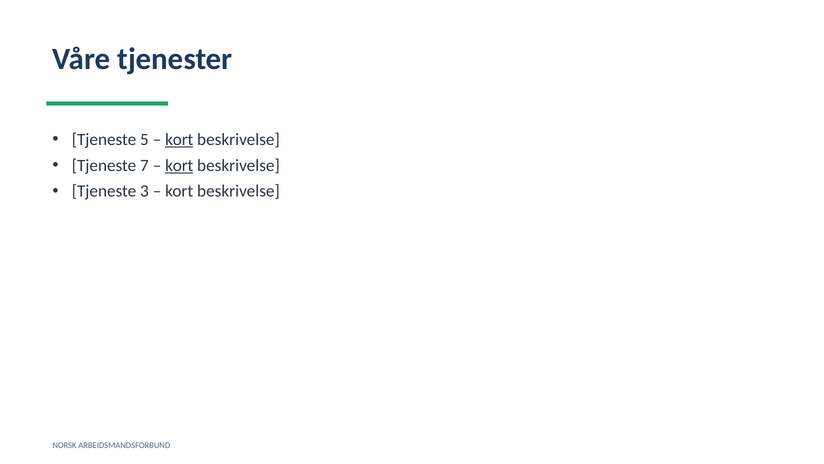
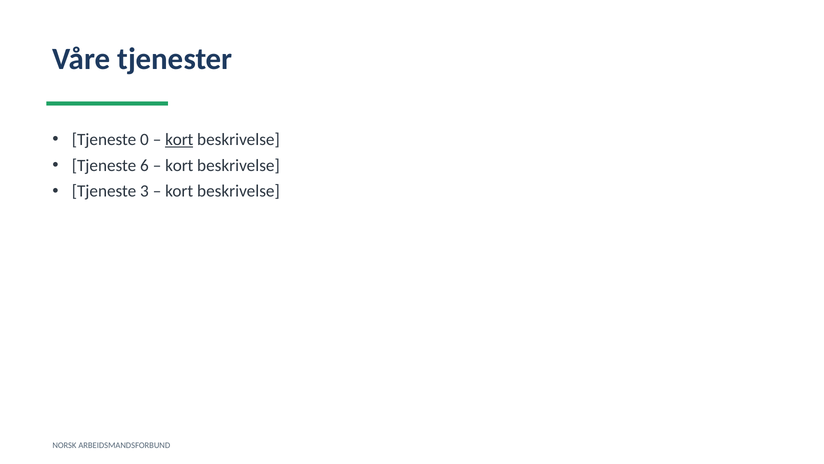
5: 5 -> 0
7: 7 -> 6
kort at (179, 165) underline: present -> none
